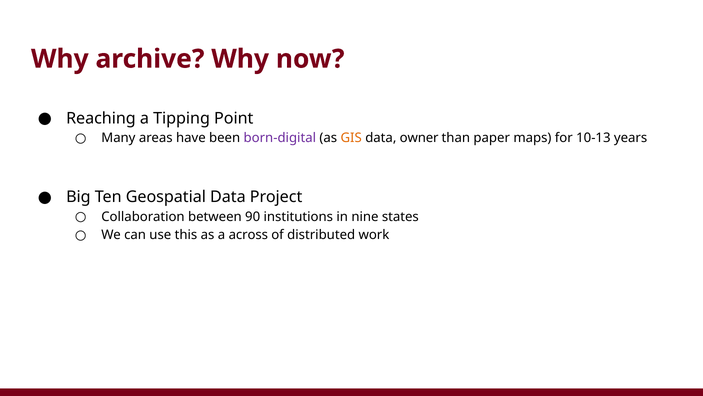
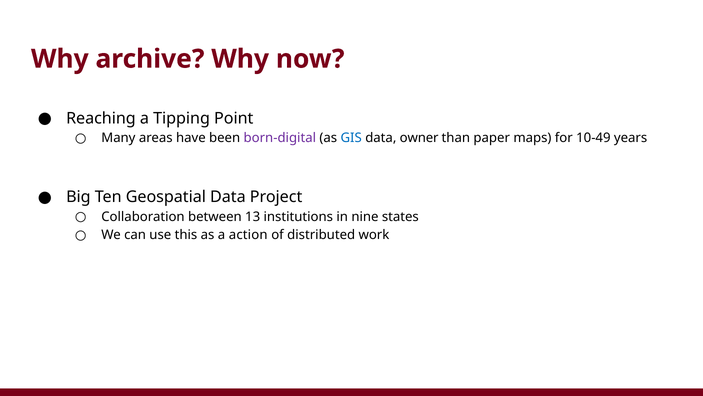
GIS colour: orange -> blue
10-13: 10-13 -> 10-49
90: 90 -> 13
across: across -> action
